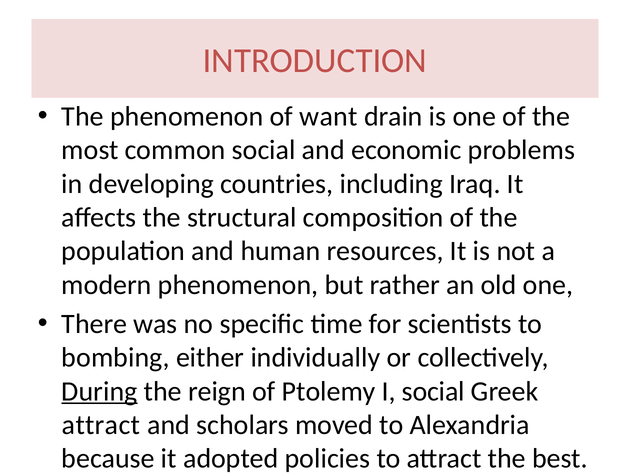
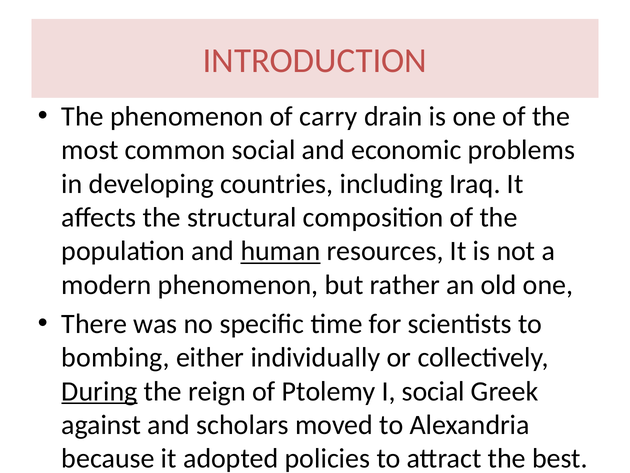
want: want -> carry
human underline: none -> present
attract at (101, 424): attract -> against
